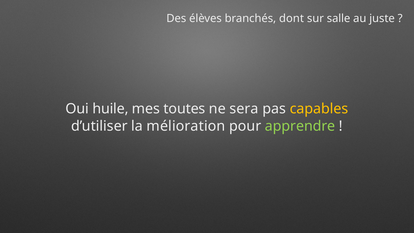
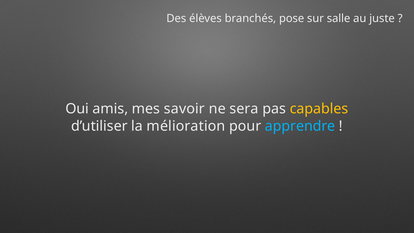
dont: dont -> pose
huile: huile -> amis
toutes: toutes -> savoir
apprendre colour: light green -> light blue
